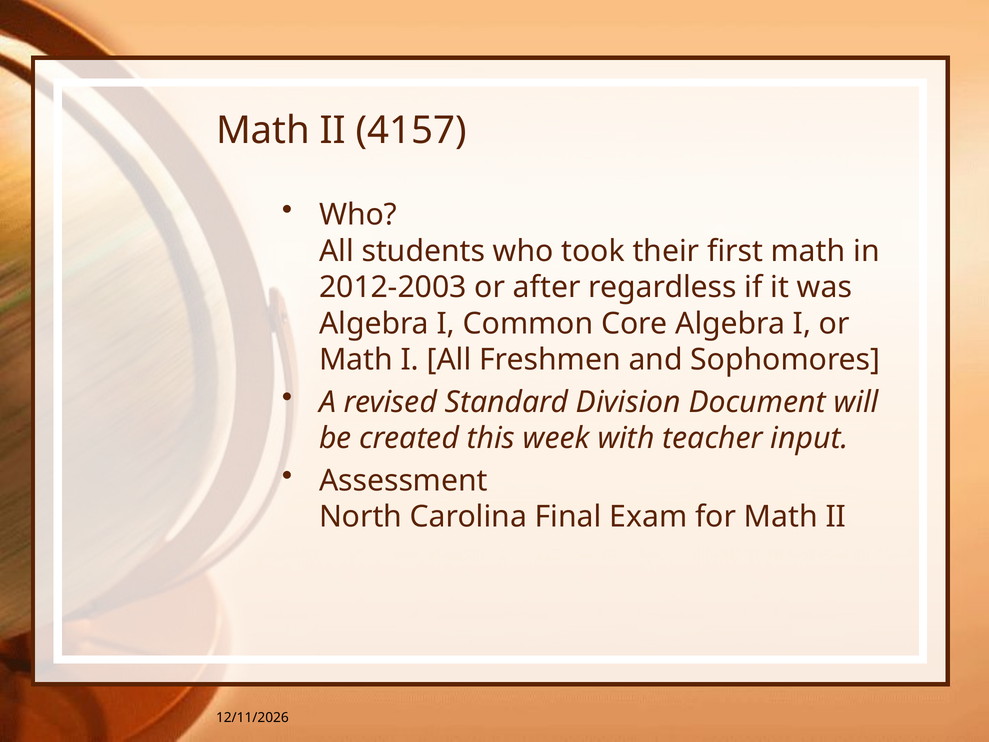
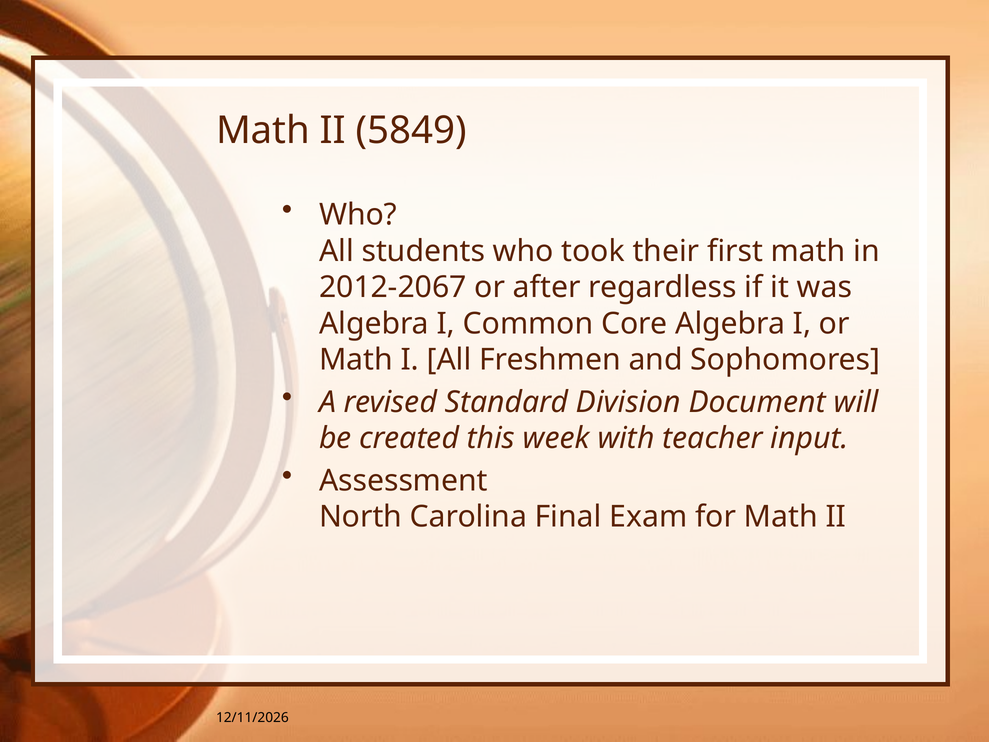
4157: 4157 -> 5849
2012-2003: 2012-2003 -> 2012-2067
